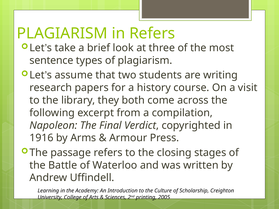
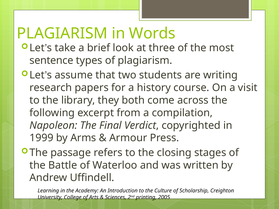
in Refers: Refers -> Words
1916: 1916 -> 1999
